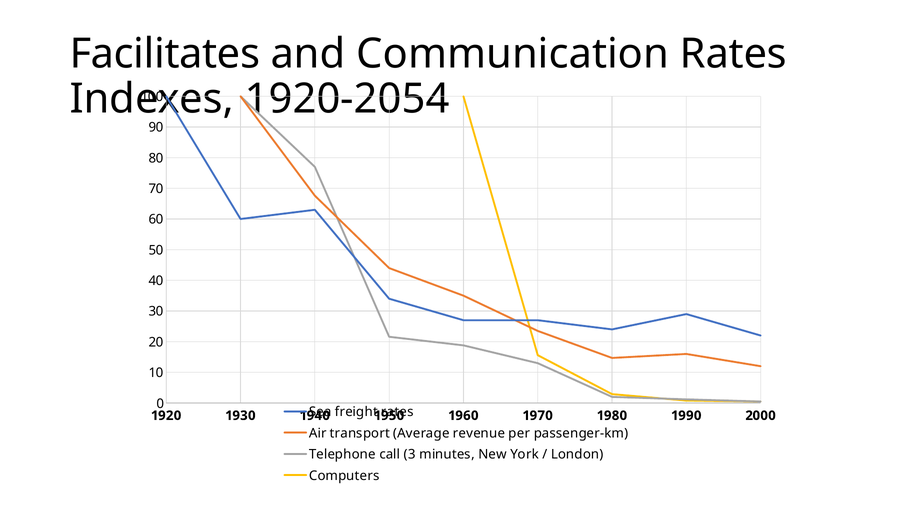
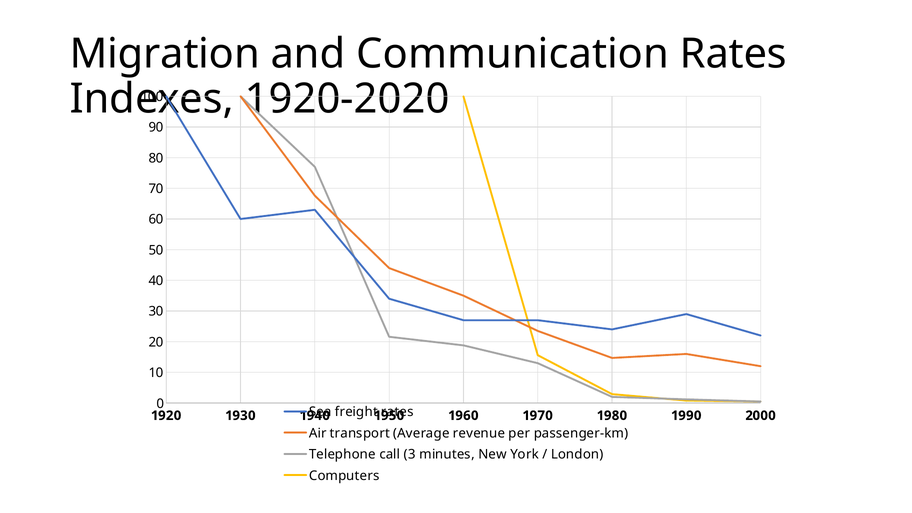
Facilitates: Facilitates -> Migration
1920-2054: 1920-2054 -> 1920-2020
